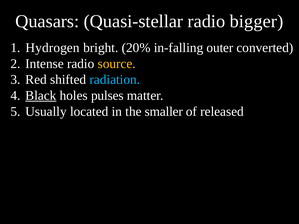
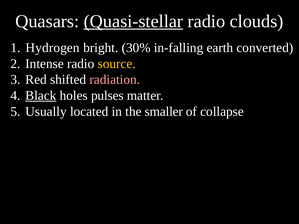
Quasi-stellar underline: none -> present
bigger: bigger -> clouds
20%: 20% -> 30%
outer: outer -> earth
radiation colour: light blue -> pink
released: released -> collapse
